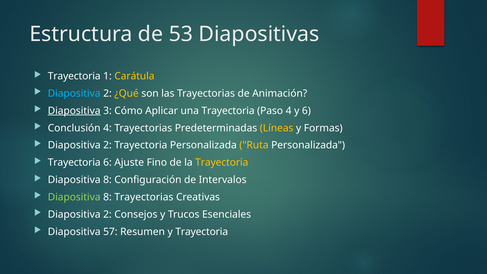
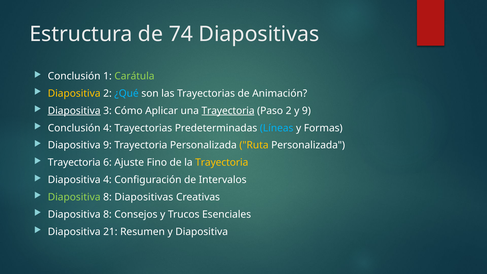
53: 53 -> 74
Trayectoria at (74, 76): Trayectoria -> Conclusión
Carátula colour: yellow -> light green
Diapositiva at (74, 93) colour: light blue -> yellow
¿Qué colour: yellow -> light blue
Trayectoria at (228, 111) underline: none -> present
Paso 4: 4 -> 2
y 6: 6 -> 9
Líneas colour: yellow -> light blue
2 at (107, 145): 2 -> 9
8 at (107, 180): 8 -> 4
8 Trayectorias: Trayectorias -> Diapositivas
2 at (107, 214): 2 -> 8
57: 57 -> 21
y Trayectoria: Trayectoria -> Diapositiva
